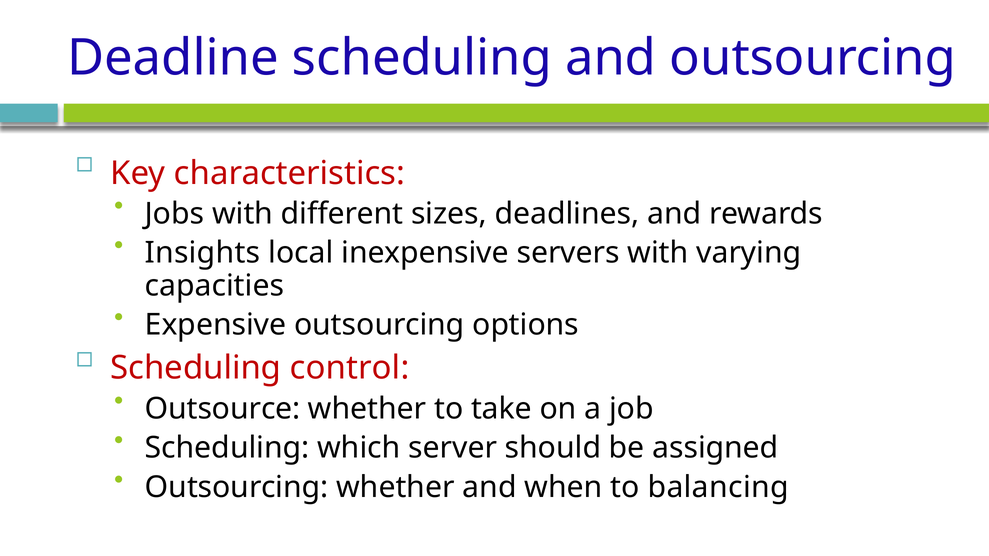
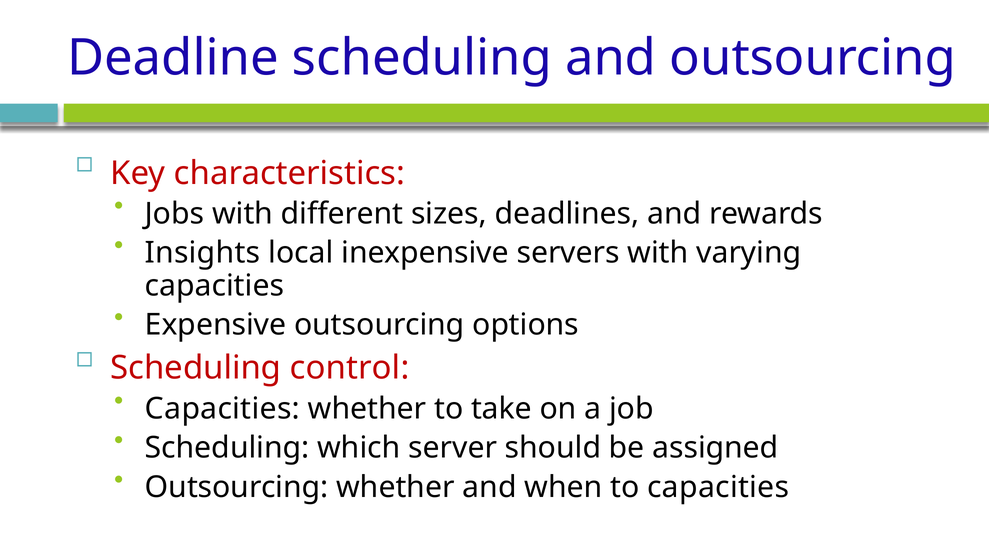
Outsource at (223, 409): Outsource -> Capacities
to balancing: balancing -> capacities
